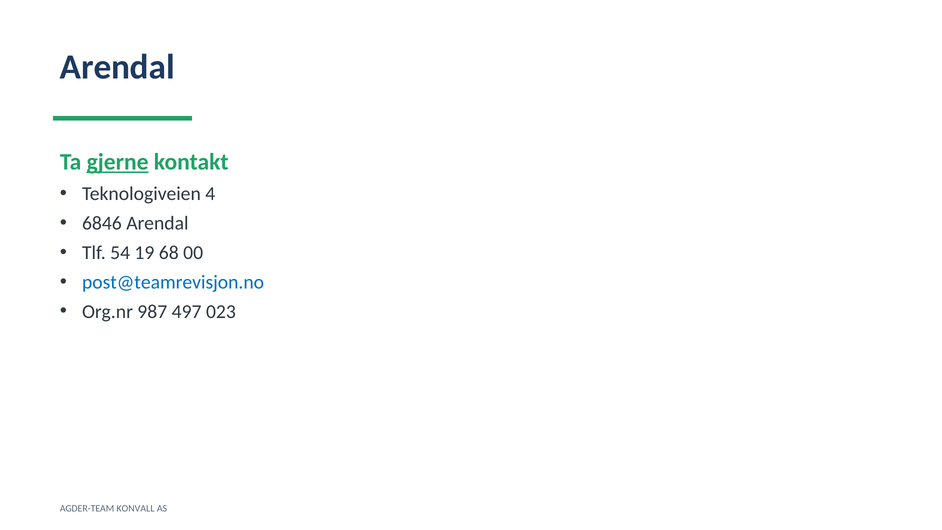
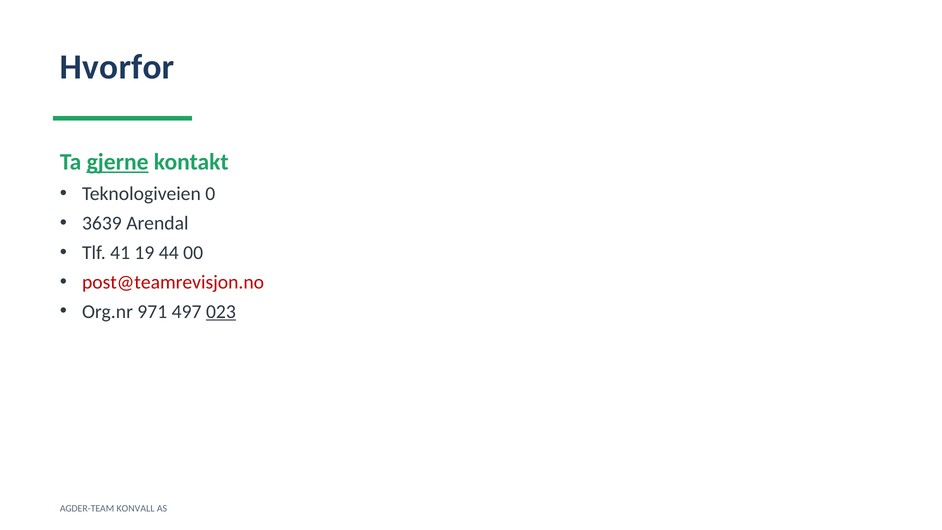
Arendal at (117, 67): Arendal -> Hvorfor
4: 4 -> 0
6846: 6846 -> 3639
54: 54 -> 41
68: 68 -> 44
post@teamrevisjon.no colour: blue -> red
987: 987 -> 971
023 underline: none -> present
